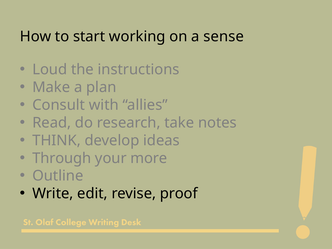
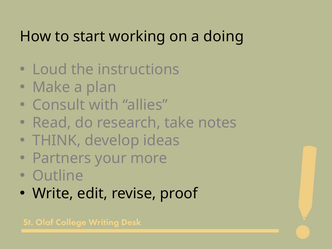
sense: sense -> doing
Through: Through -> Partners
